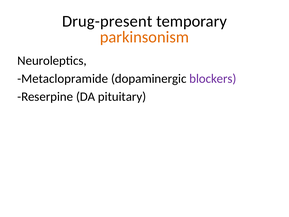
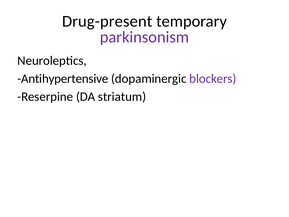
parkinsonism colour: orange -> purple
Metaclopramide: Metaclopramide -> Antihypertensive
pituitary: pituitary -> striatum
